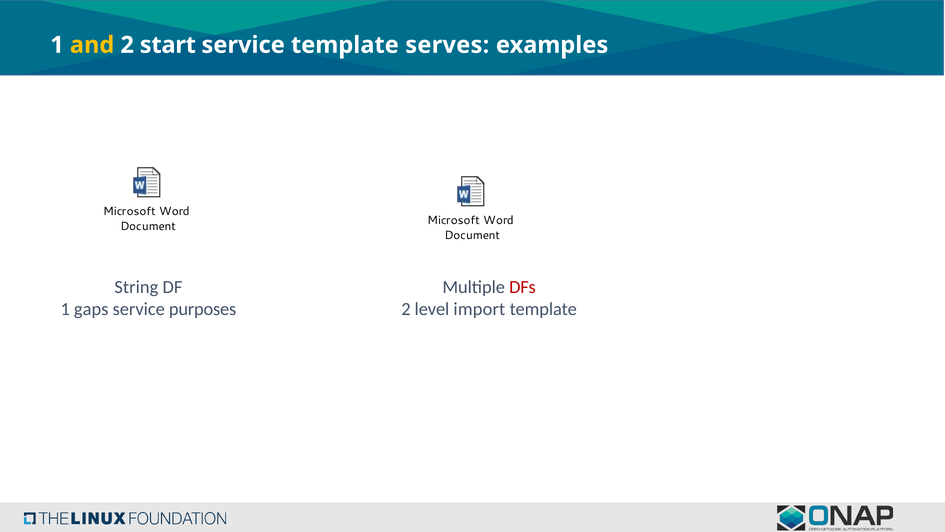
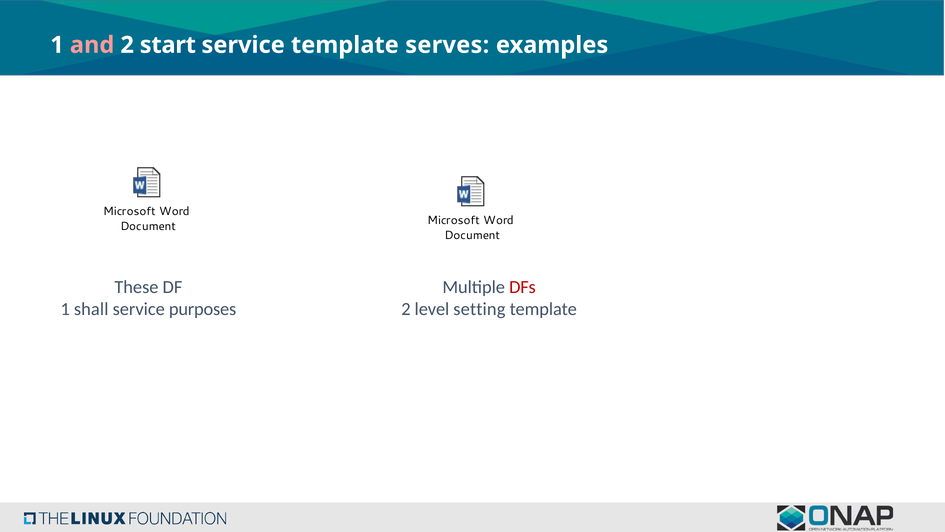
and colour: yellow -> pink
String: String -> These
gaps: gaps -> shall
import: import -> setting
